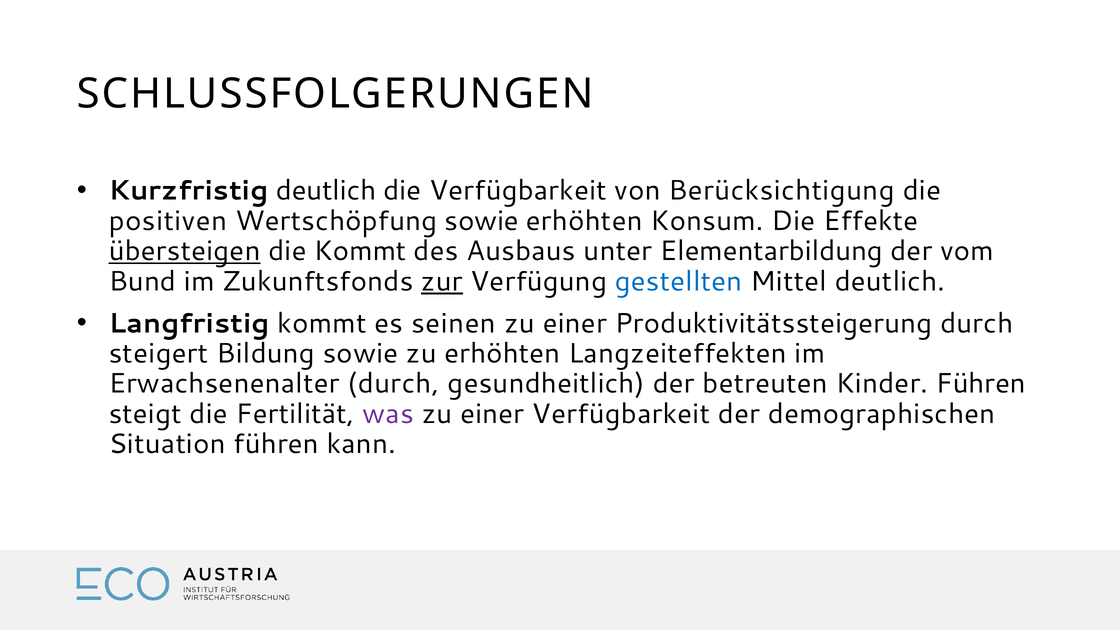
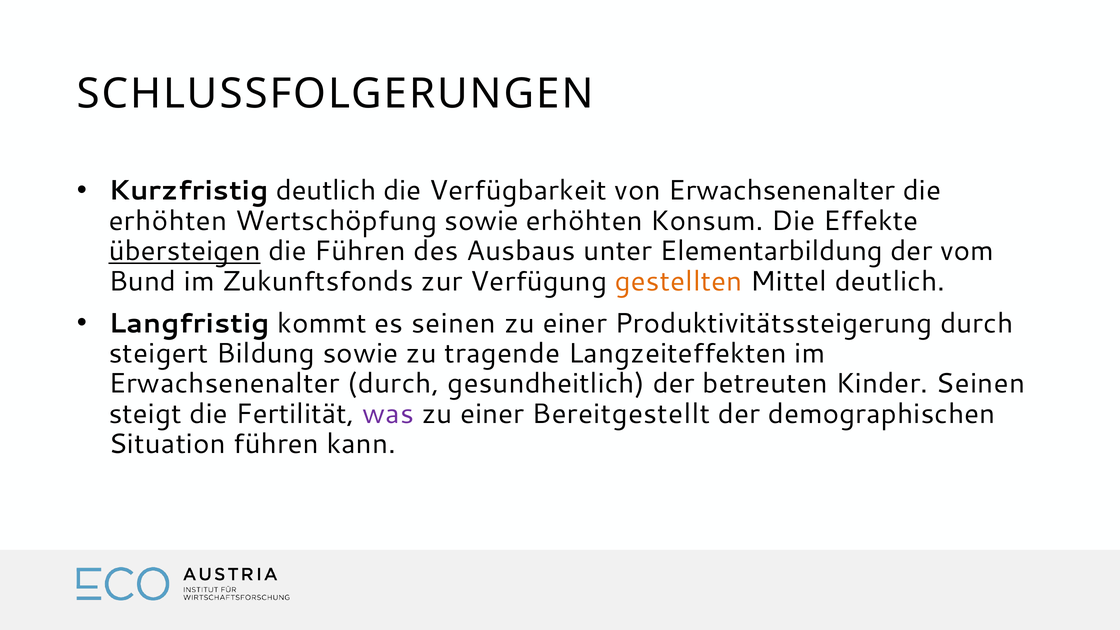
von Berücksichtigung: Berücksichtigung -> Erwachsenenalter
positiven at (168, 221): positiven -> erhöhten
die Kommt: Kommt -> Führen
zur underline: present -> none
gestellten colour: blue -> orange
zu erhöhten: erhöhten -> tragende
Kinder Führen: Führen -> Seinen
einer Verfügbarkeit: Verfügbarkeit -> Bereitgestellt
